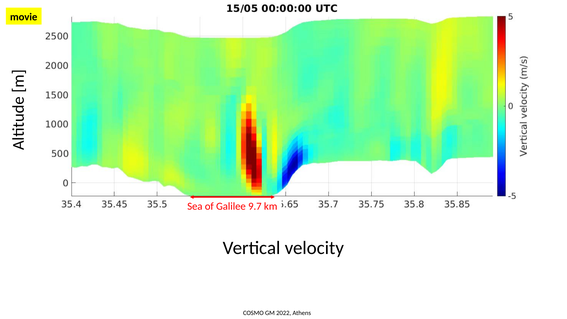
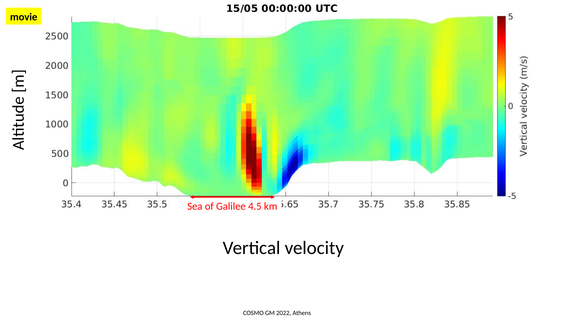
9.7: 9.7 -> 4.5
